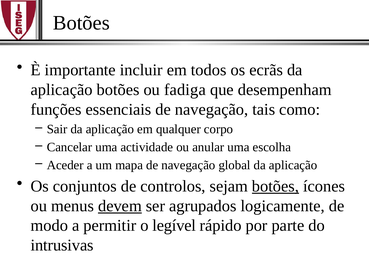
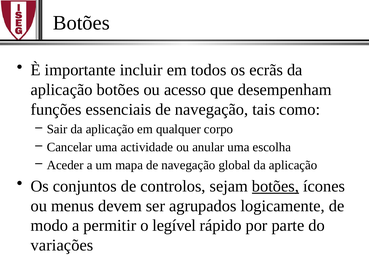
fadiga: fadiga -> acesso
devem underline: present -> none
intrusivas: intrusivas -> variações
